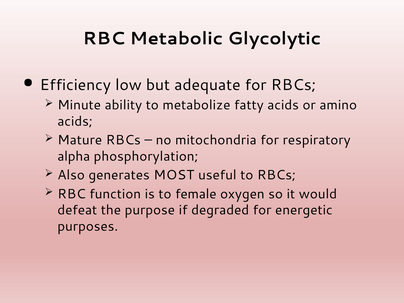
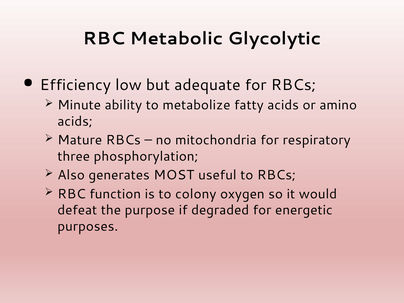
alpha: alpha -> three
female: female -> colony
